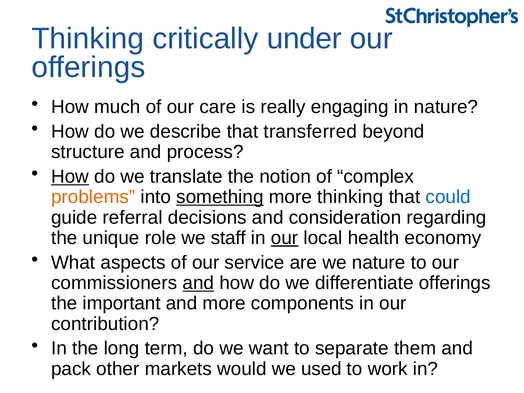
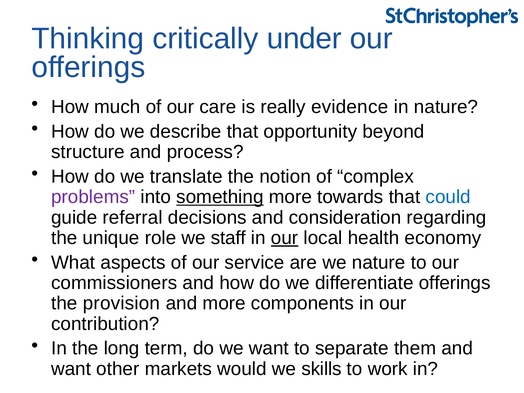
engaging: engaging -> evidence
transferred: transferred -> opportunity
How at (70, 177) underline: present -> none
problems colour: orange -> purple
more thinking: thinking -> towards
and at (198, 283) underline: present -> none
important: important -> provision
pack at (71, 369): pack -> want
used: used -> skills
